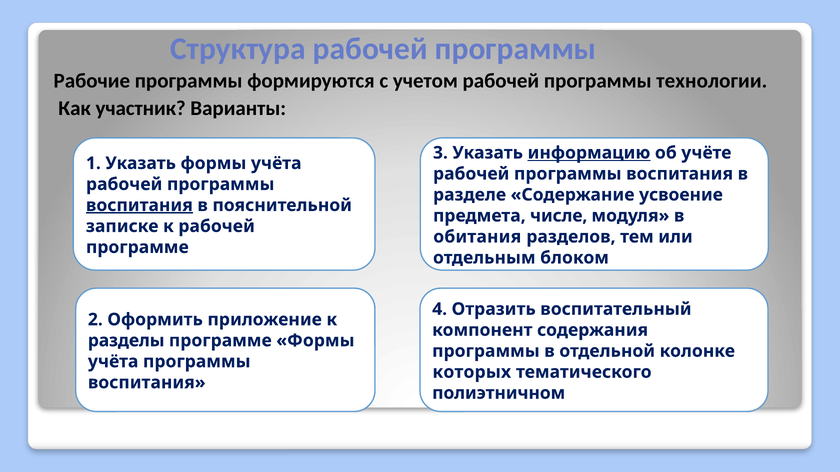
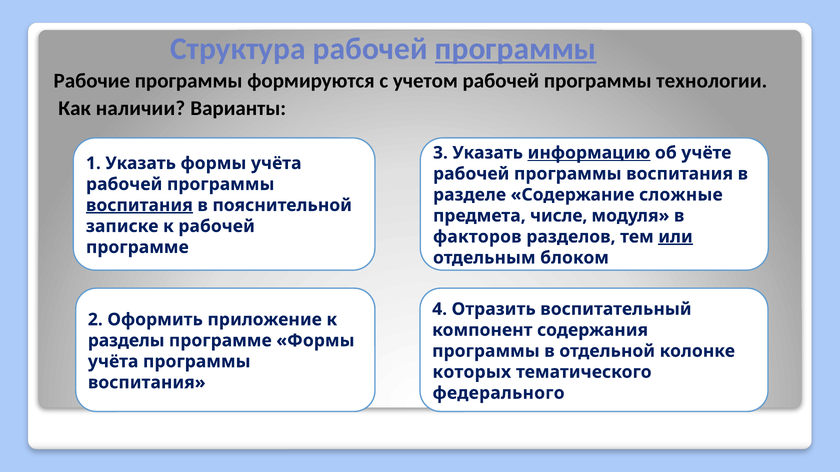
программы at (516, 49) underline: none -> present
участник: участник -> наличии
усвоение: усвоение -> сложные
обитания: обитания -> факторов
или underline: none -> present
полиэтничном: полиэтничном -> федерального
